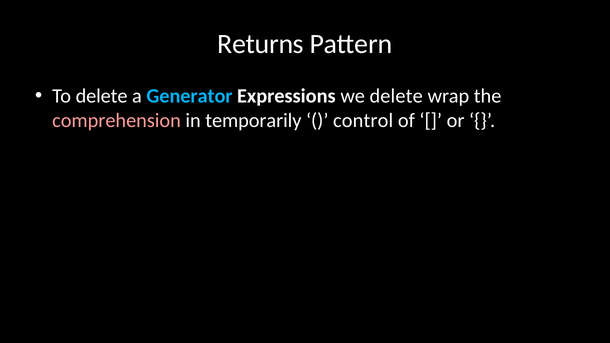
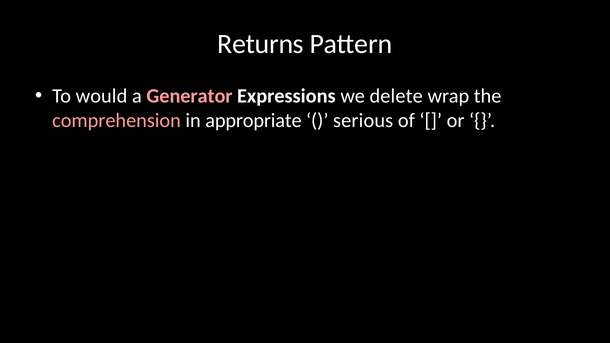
To delete: delete -> would
Generator colour: light blue -> pink
temporarily: temporarily -> appropriate
control: control -> serious
